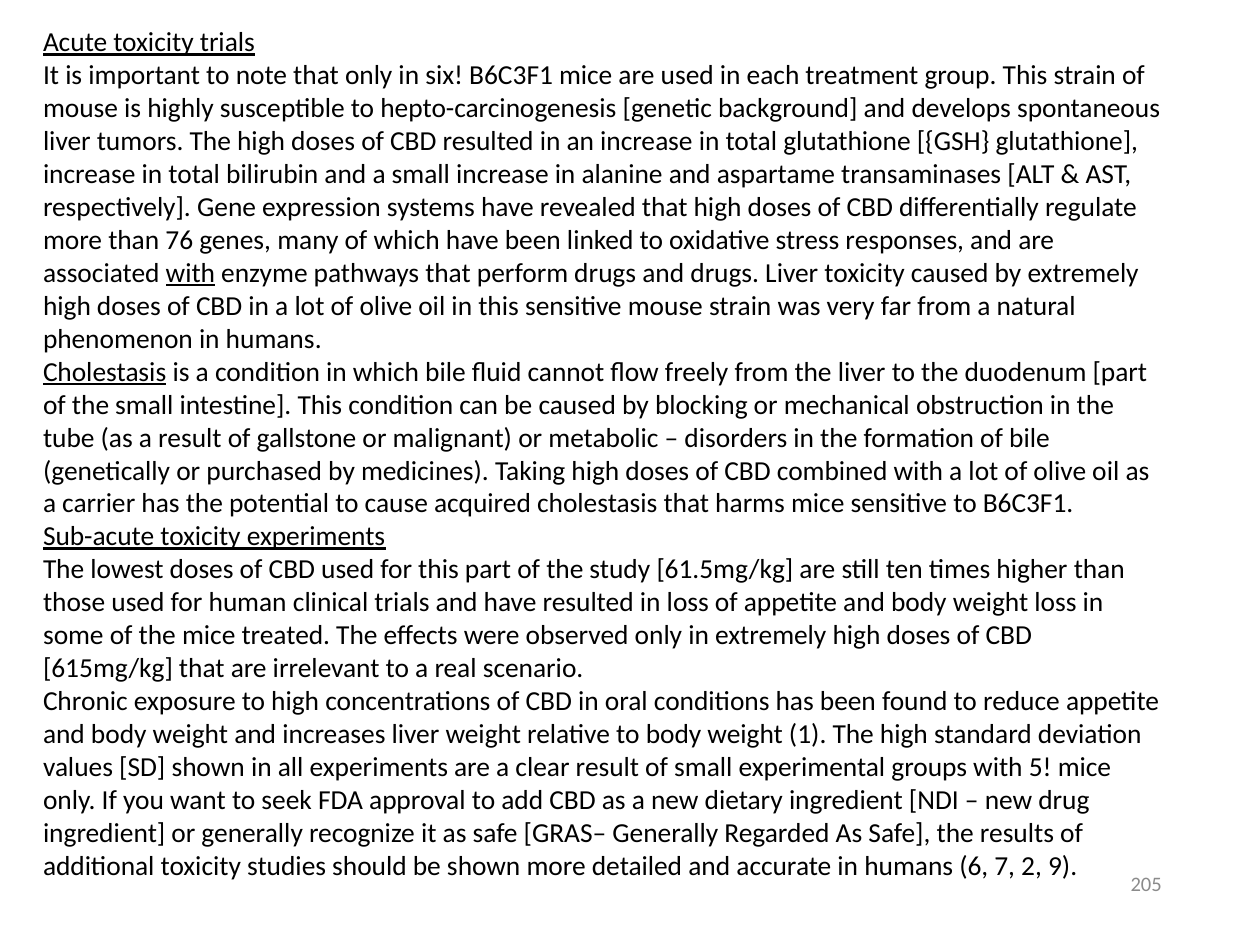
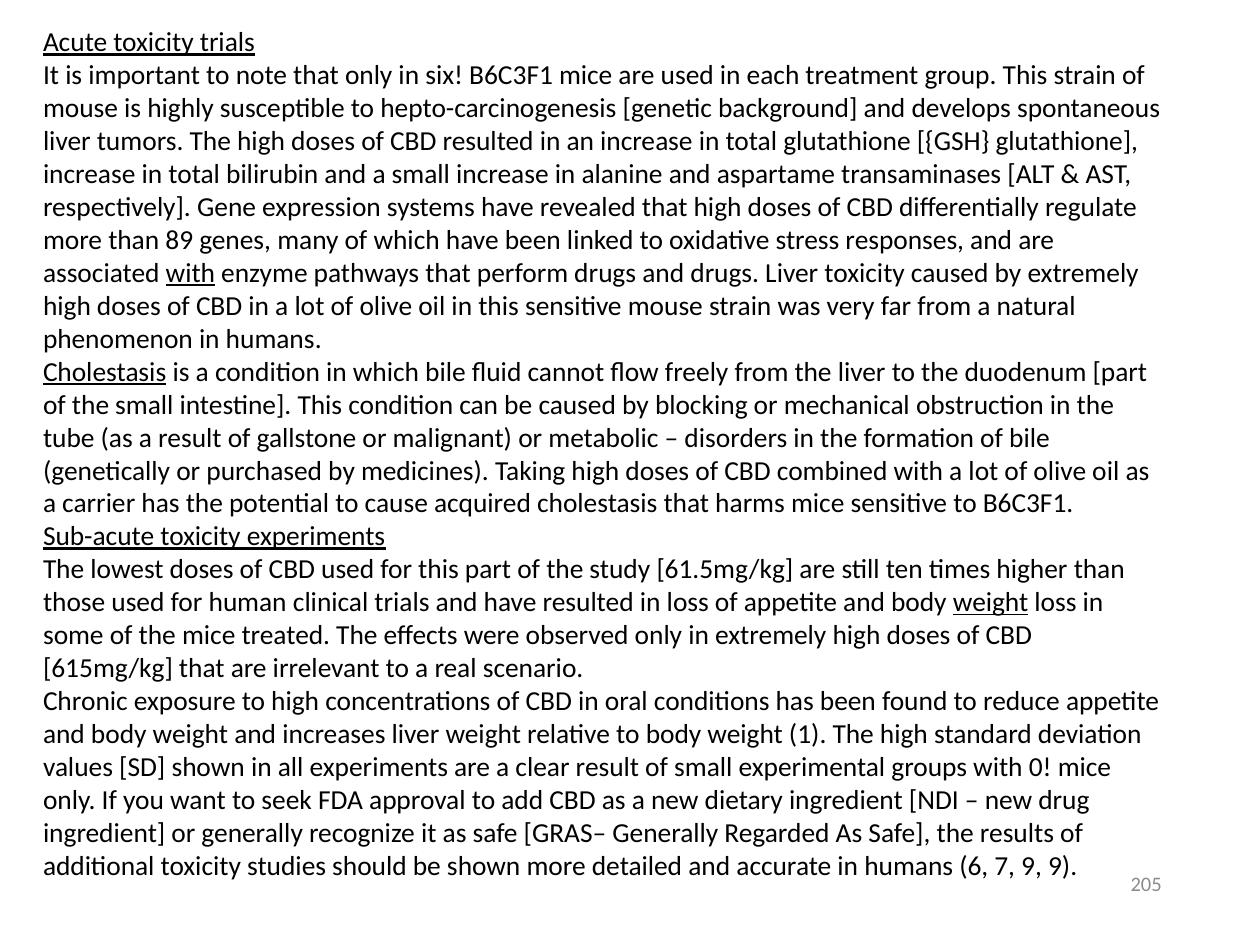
76: 76 -> 89
weight at (991, 603) underline: none -> present
5: 5 -> 0
7 2: 2 -> 9
